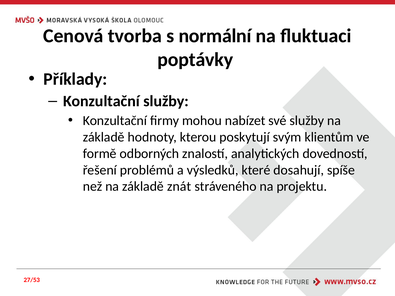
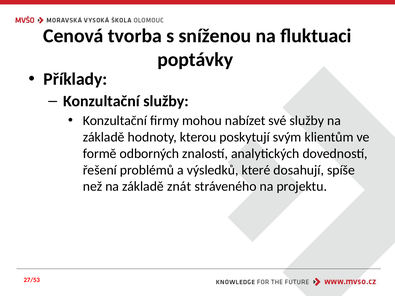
normální: normální -> sníženou
